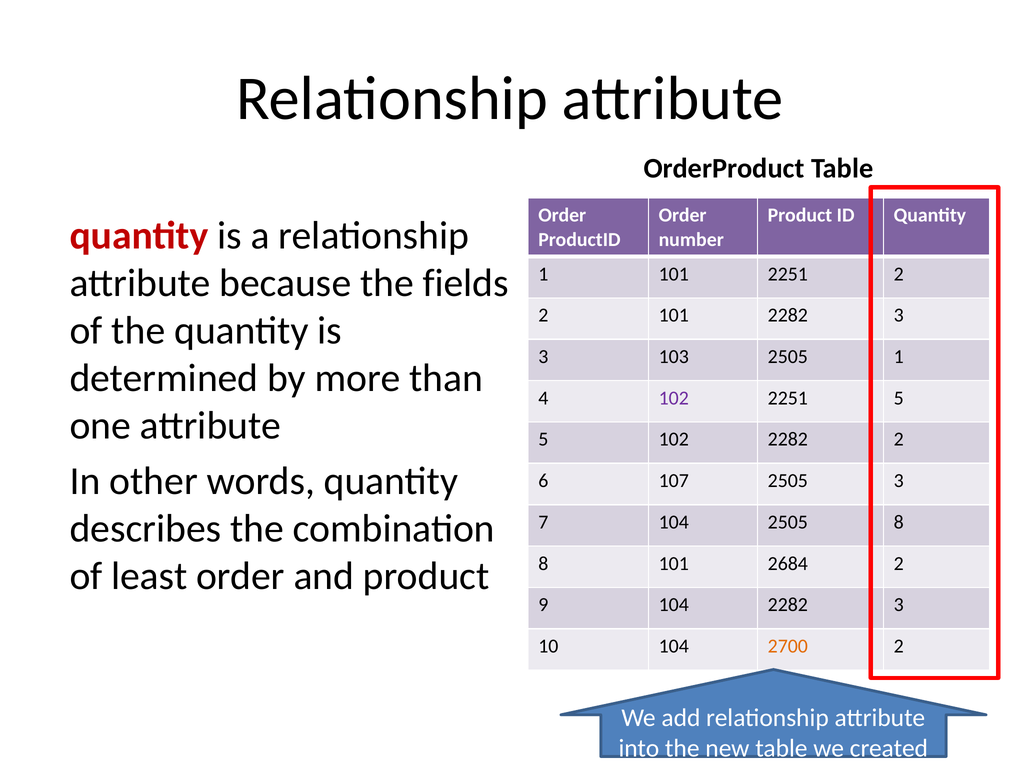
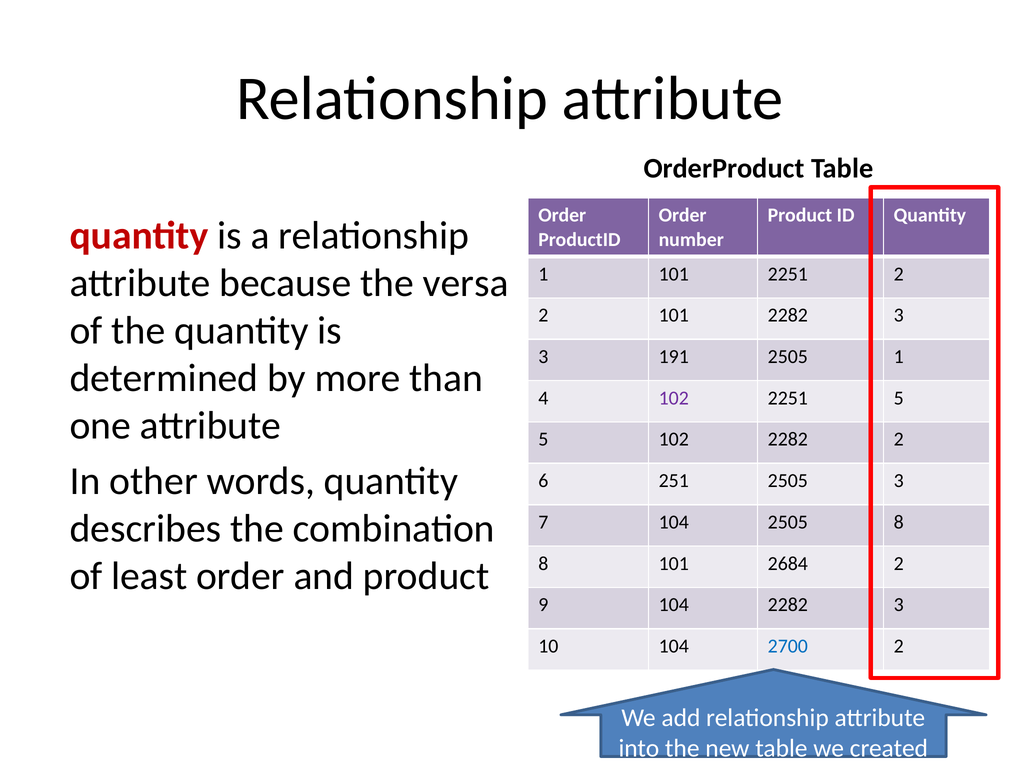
fields: fields -> versa
103: 103 -> 191
107: 107 -> 251
2700 colour: orange -> blue
